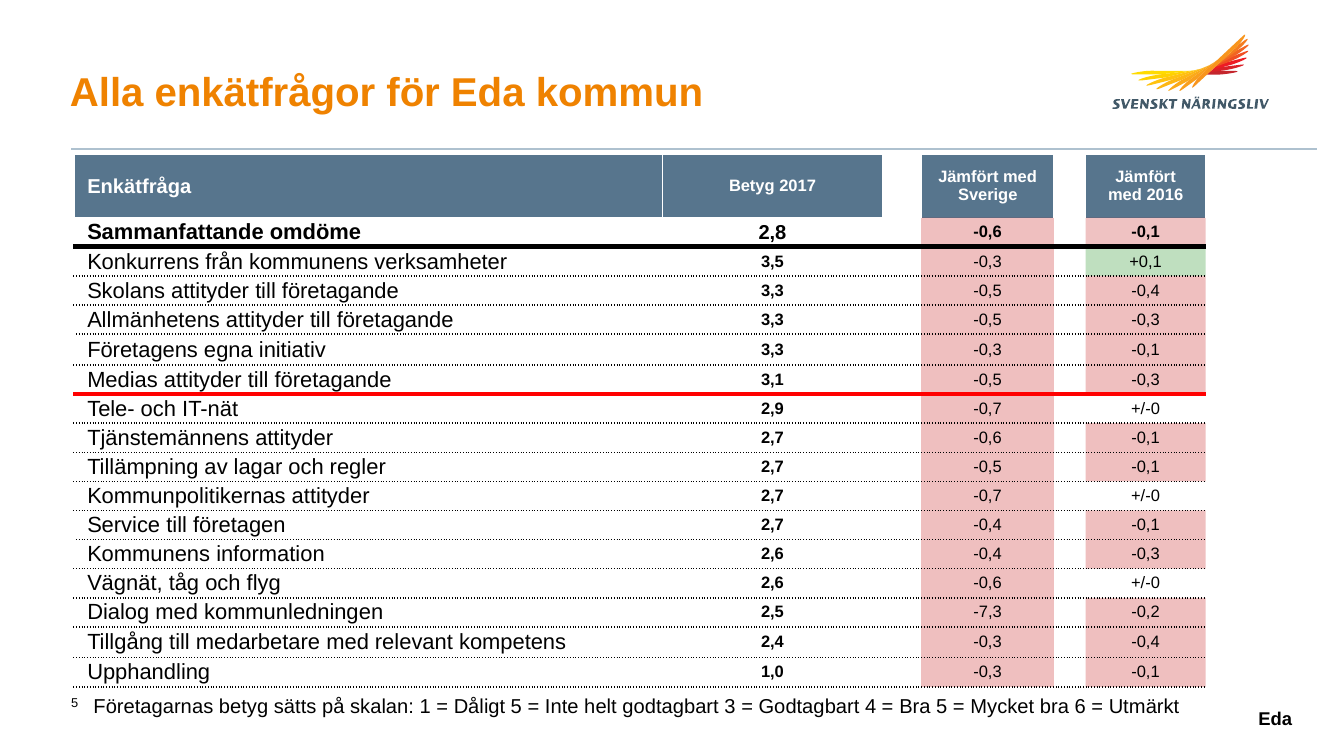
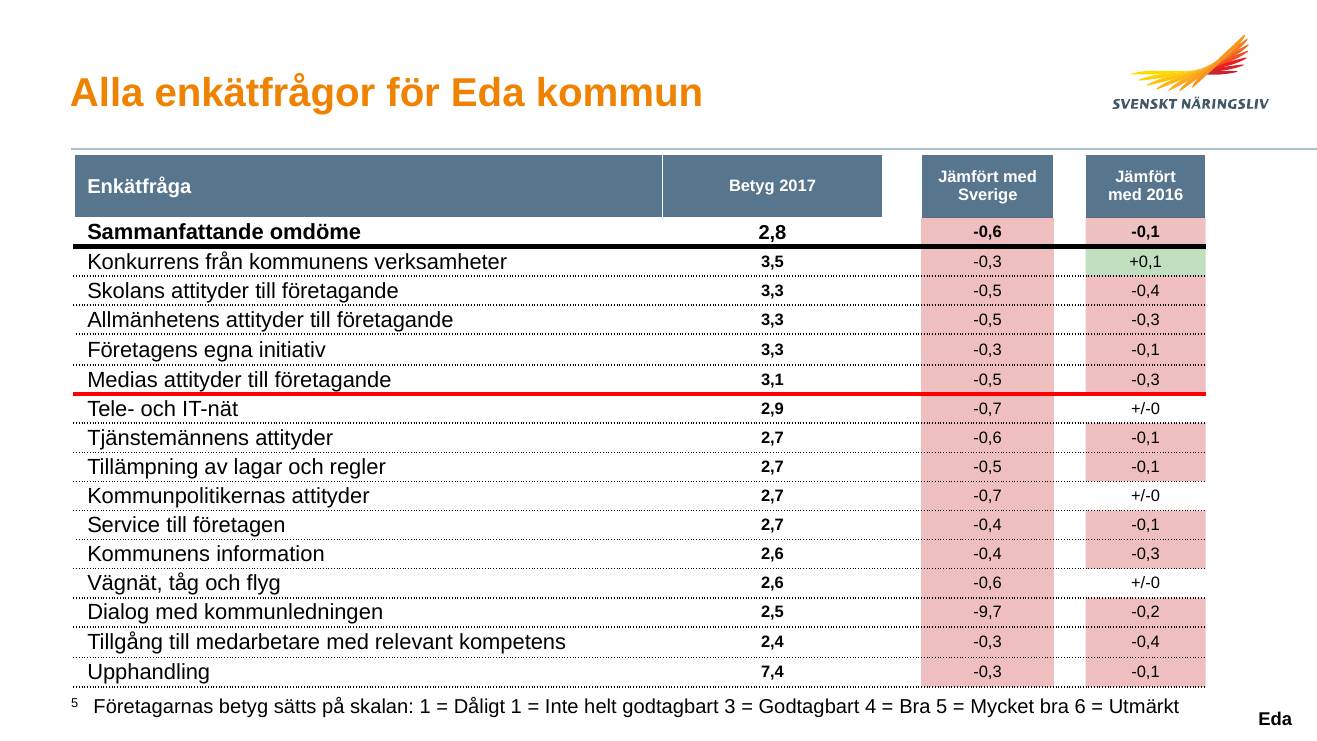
-7,3: -7,3 -> -9,7
1,0: 1,0 -> 7,4
Dåligt 5: 5 -> 1
